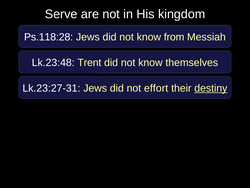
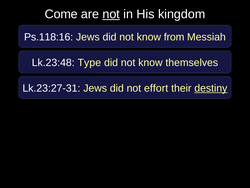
Serve: Serve -> Come
not at (111, 14) underline: none -> present
Ps.118:28: Ps.118:28 -> Ps.118:16
Trent: Trent -> Type
